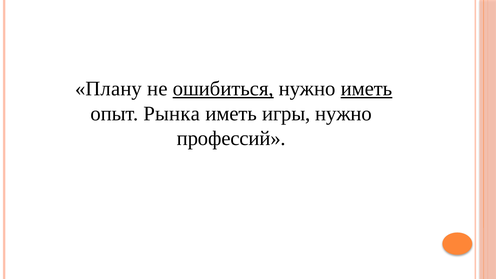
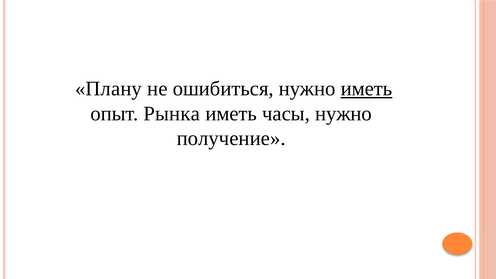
ошибиться underline: present -> none
игры: игры -> часы
профессий: профессий -> получение
